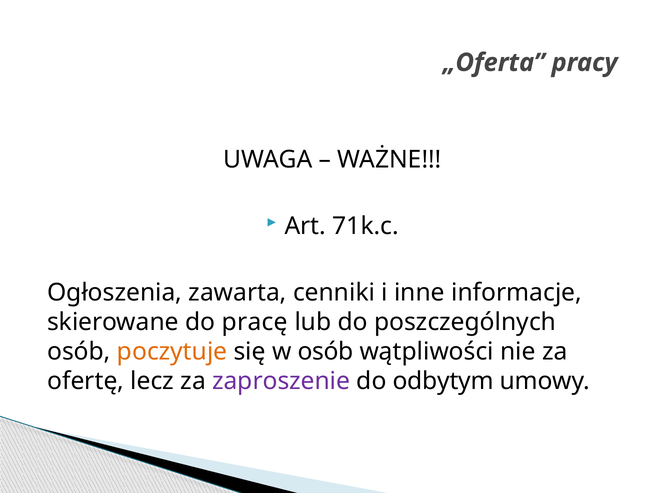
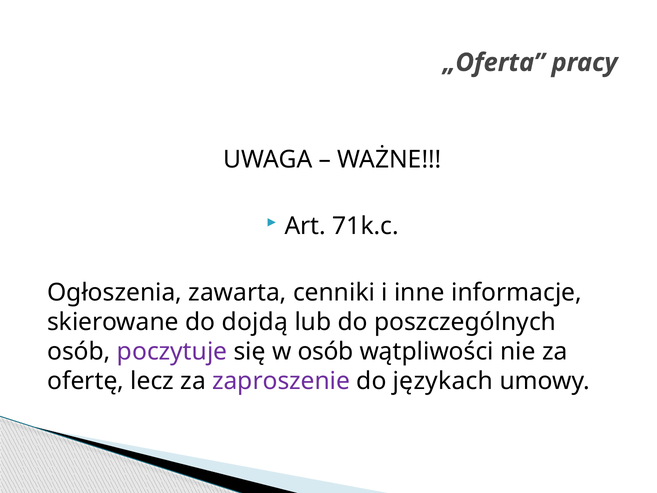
pracę: pracę -> dojdą
poczytuje colour: orange -> purple
odbytym: odbytym -> językach
